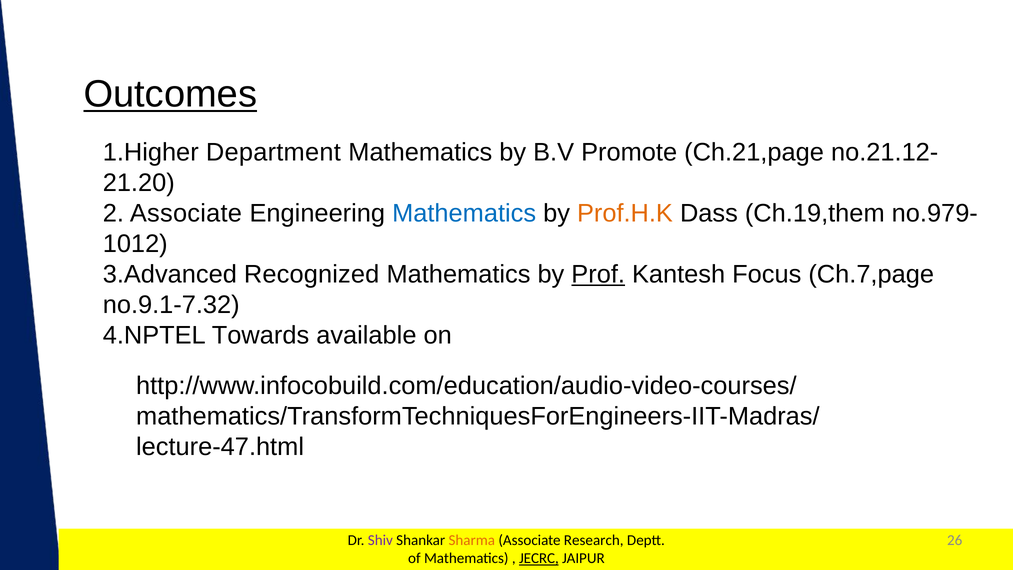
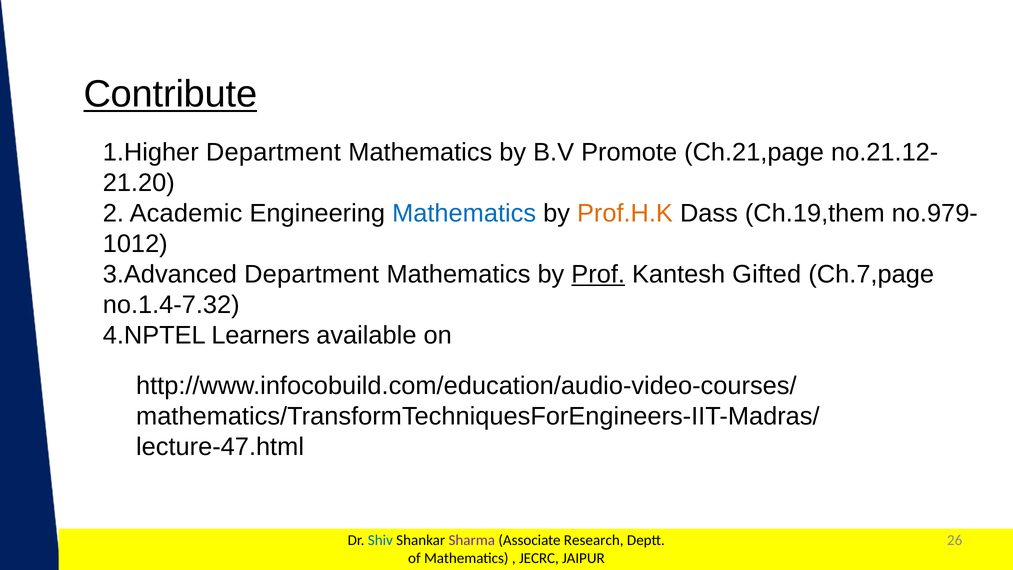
Outcomes: Outcomes -> Contribute
2 Associate: Associate -> Academic
3.Advanced Recognized: Recognized -> Department
Focus: Focus -> Gifted
no.9.1-7.32: no.9.1-7.32 -> no.1.4-7.32
Towards: Towards -> Learners
Shiv colour: purple -> blue
Sharma colour: orange -> purple
JECRC underline: present -> none
